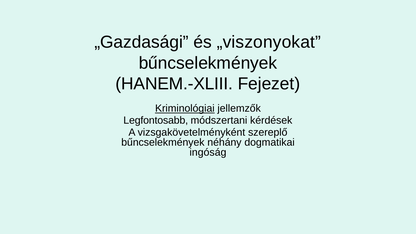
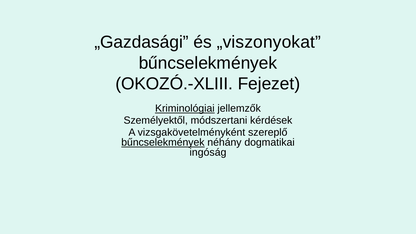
HANEM.-XLIII: HANEM.-XLIII -> OKOZÓ.-XLIII
Legfontosabb: Legfontosabb -> Személyektől
bűncselekmények at (163, 142) underline: none -> present
